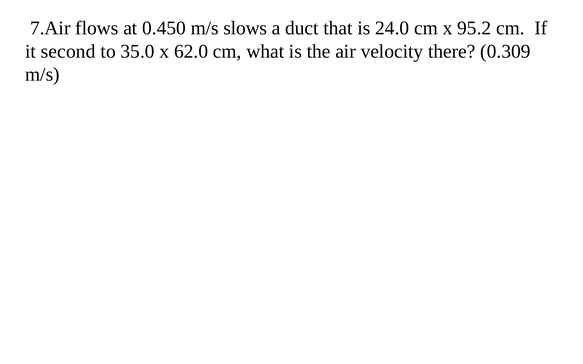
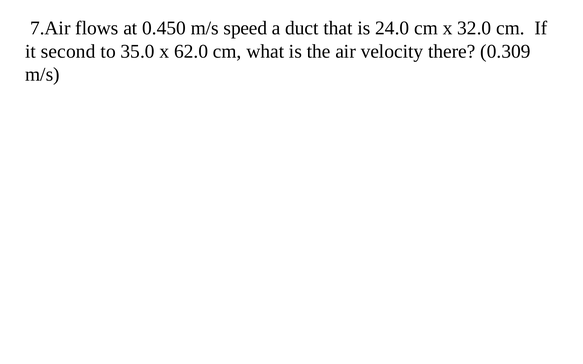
slows: slows -> speed
95.2: 95.2 -> 32.0
